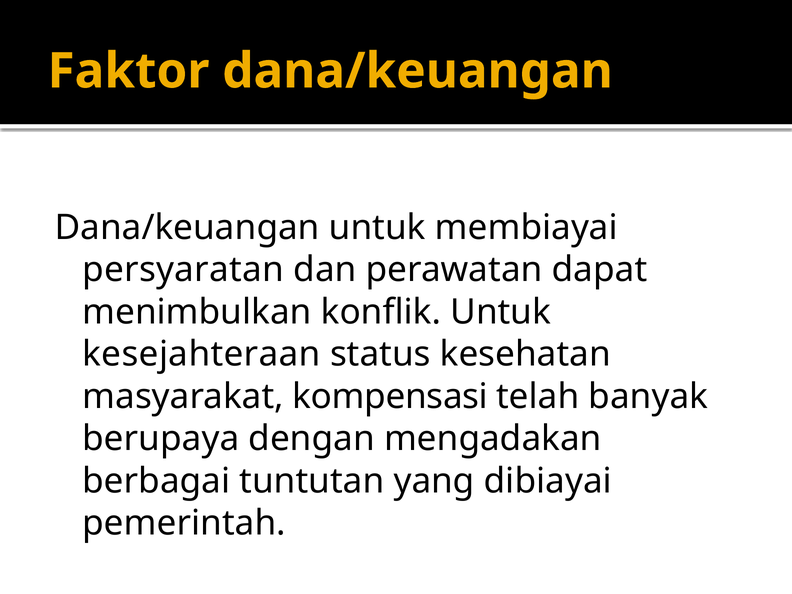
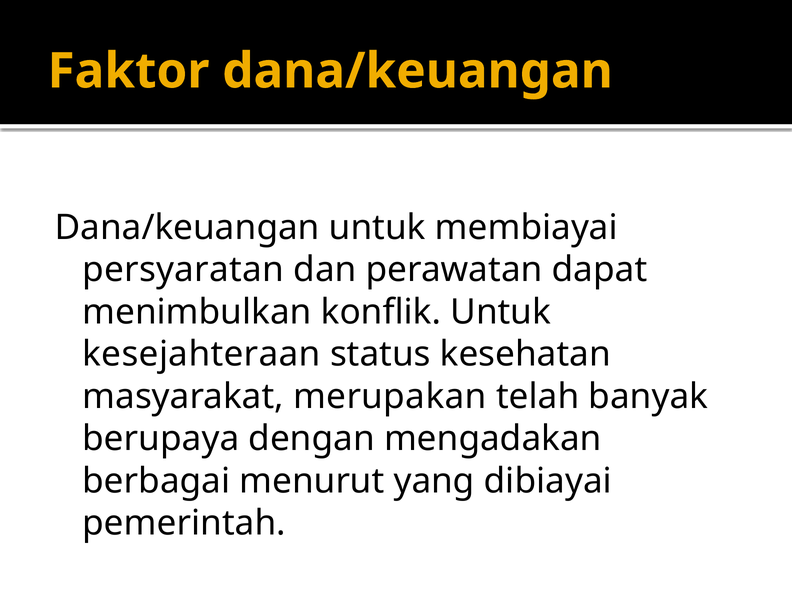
kompensasi: kompensasi -> merupakan
tuntutan: tuntutan -> menurut
